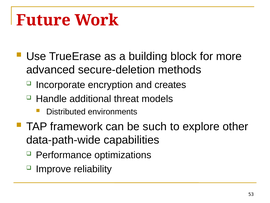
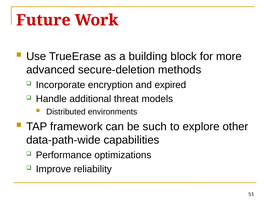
creates: creates -> expired
